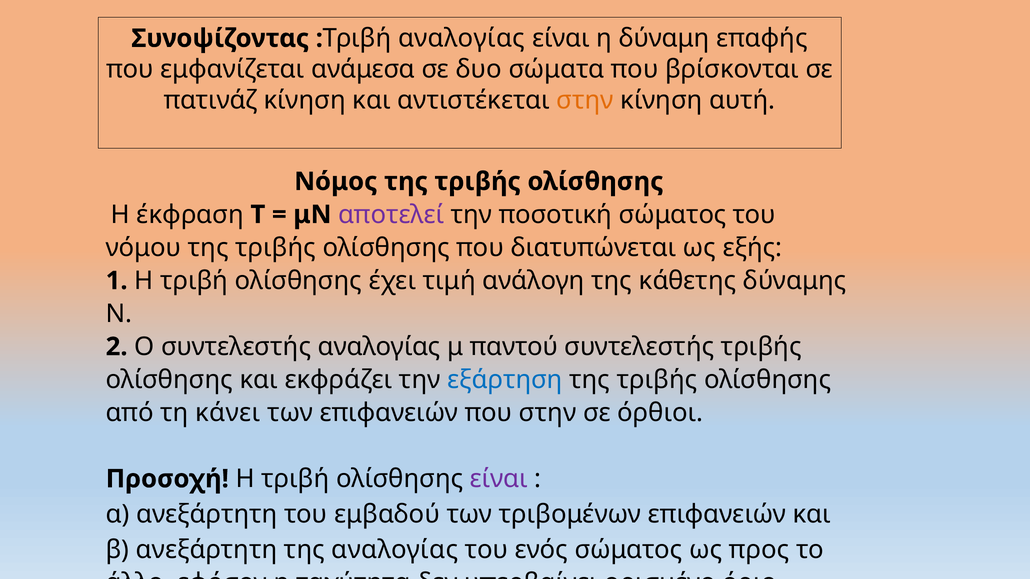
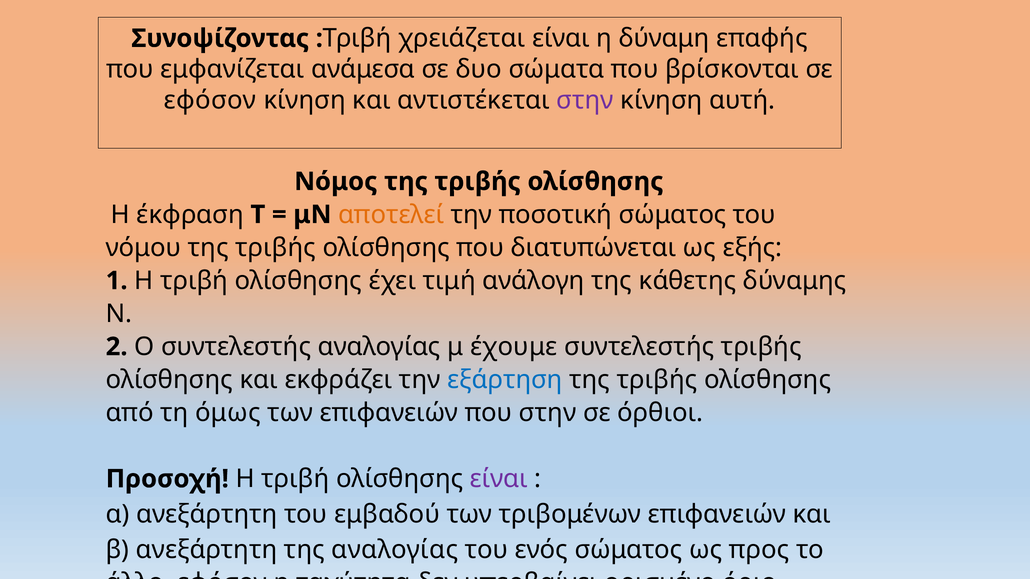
Τριβή αναλογίας: αναλογίας -> χρειάζεται
πατινάζ at (210, 100): πατινάζ -> εφόσον
στην at (585, 100) colour: orange -> purple
αποτελεί colour: purple -> orange
παντού: παντού -> έχουμε
κάνει: κάνει -> όμως
